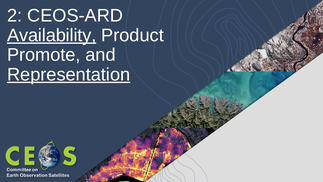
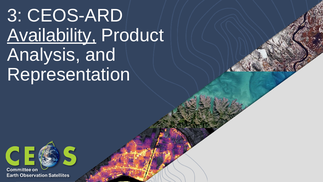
2: 2 -> 3
Promote: Promote -> Analysis
Representation underline: present -> none
